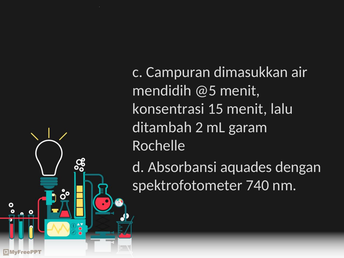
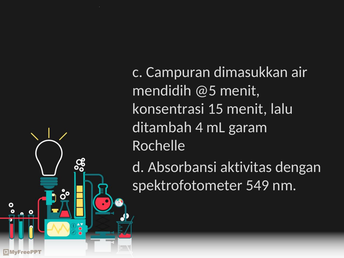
2: 2 -> 4
aquades: aquades -> aktivitas
740: 740 -> 549
